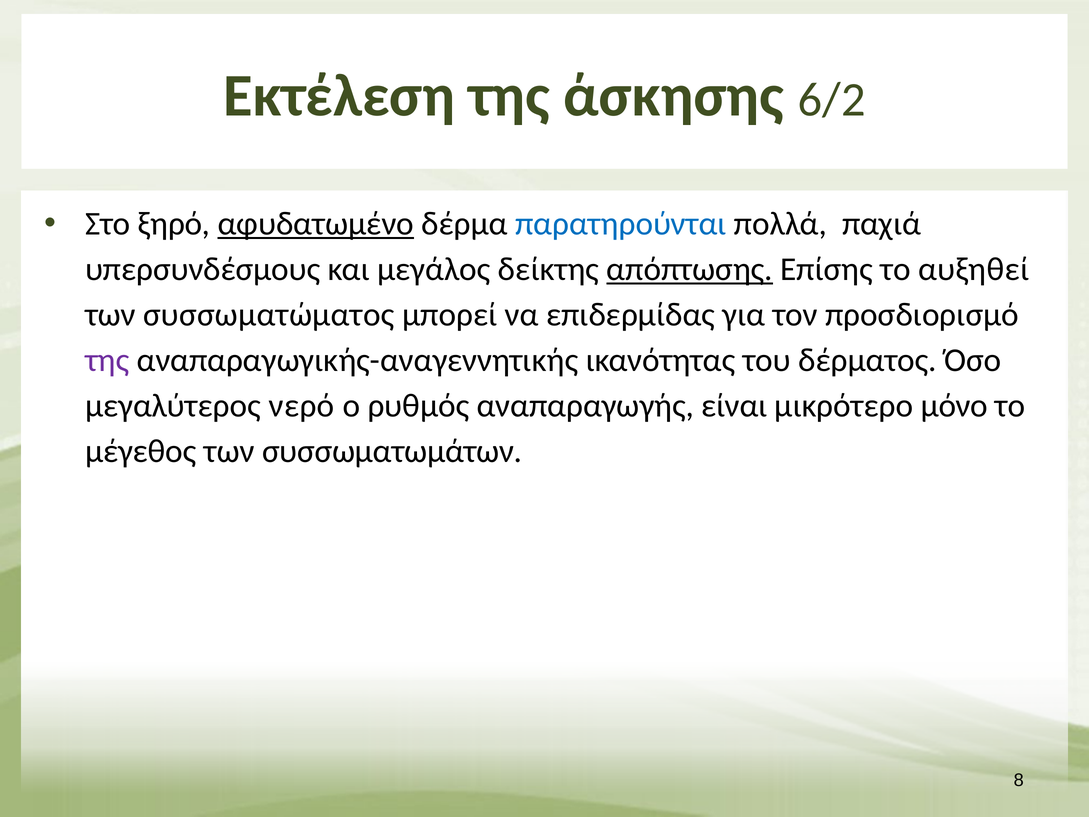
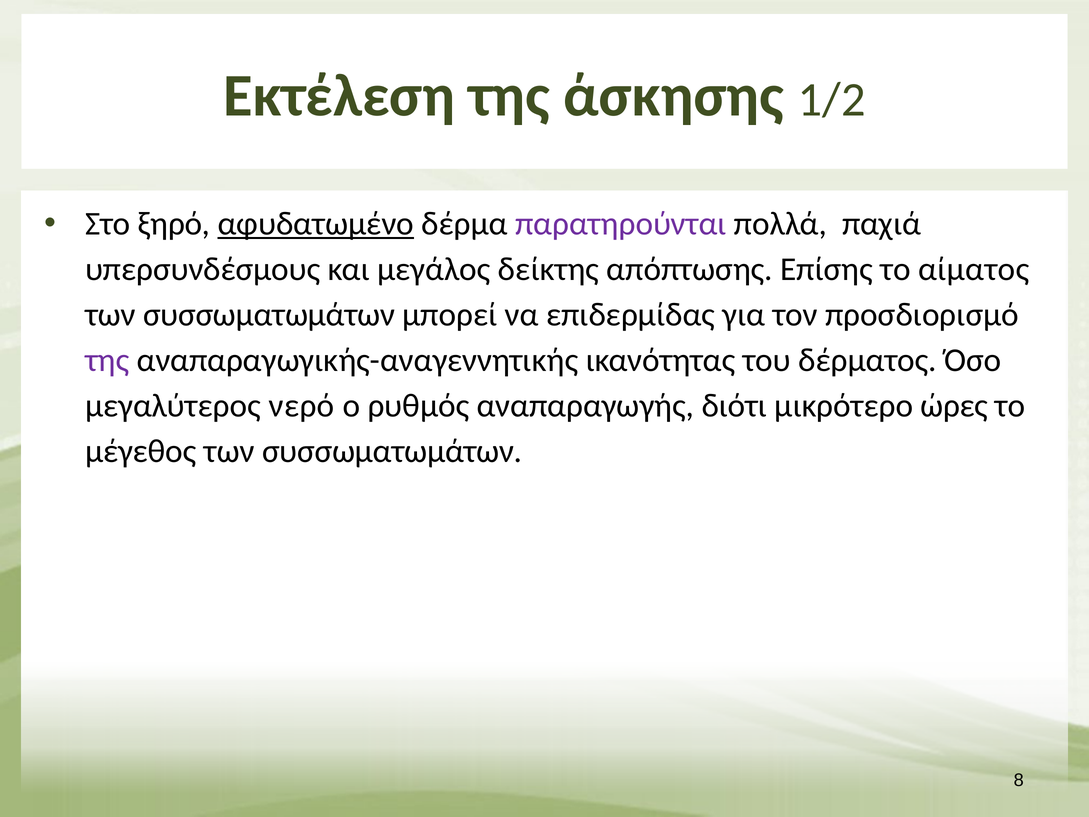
6/2: 6/2 -> 1/2
παρατηρούνται colour: blue -> purple
απόπτωσης underline: present -> none
αυξηθεί: αυξηθεί -> αίματος
συσσωματώματος at (269, 315): συσσωματώματος -> συσσωματωμάτων
είναι: είναι -> διότι
μόνο: μόνο -> ώρες
